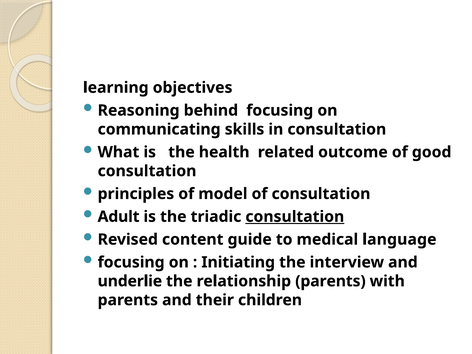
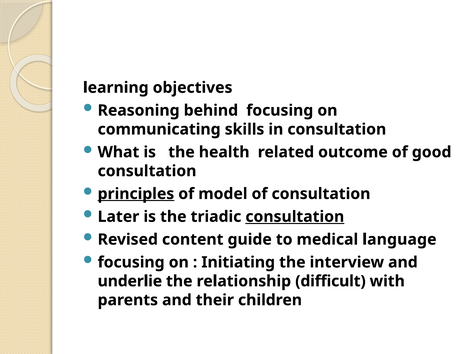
principles underline: none -> present
Adult: Adult -> Later
relationship parents: parents -> difficult
